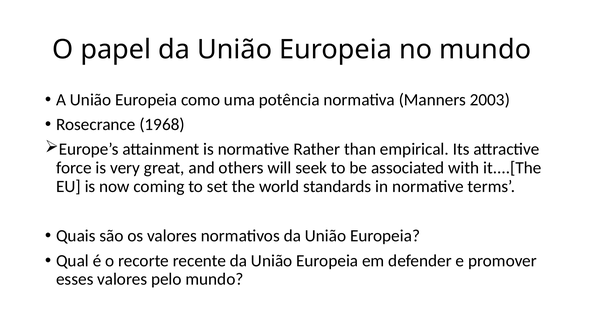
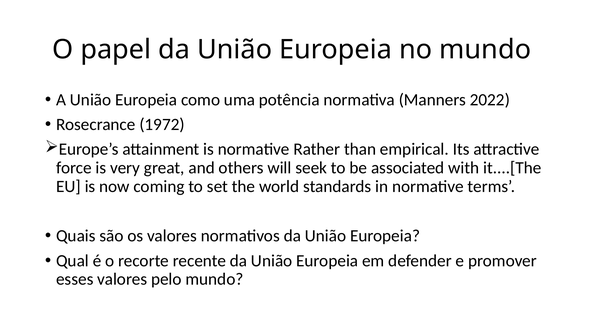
2003: 2003 -> 2022
1968: 1968 -> 1972
